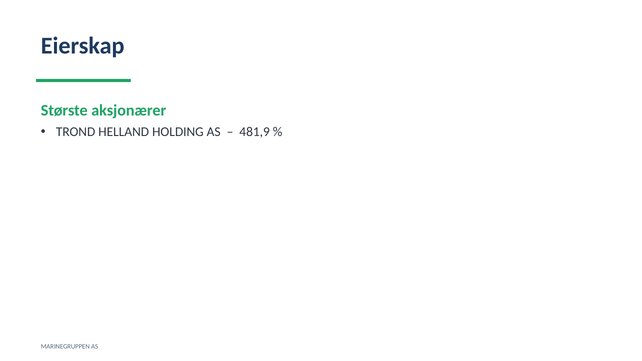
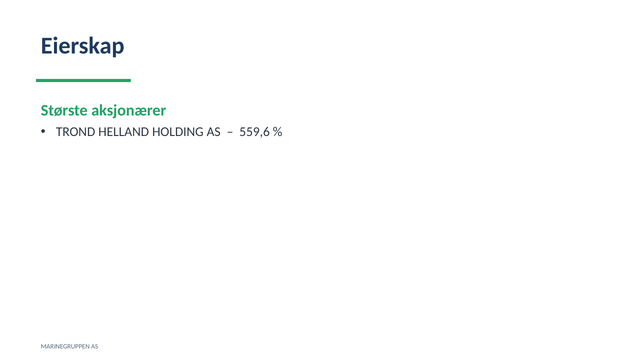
481,9: 481,9 -> 559,6
